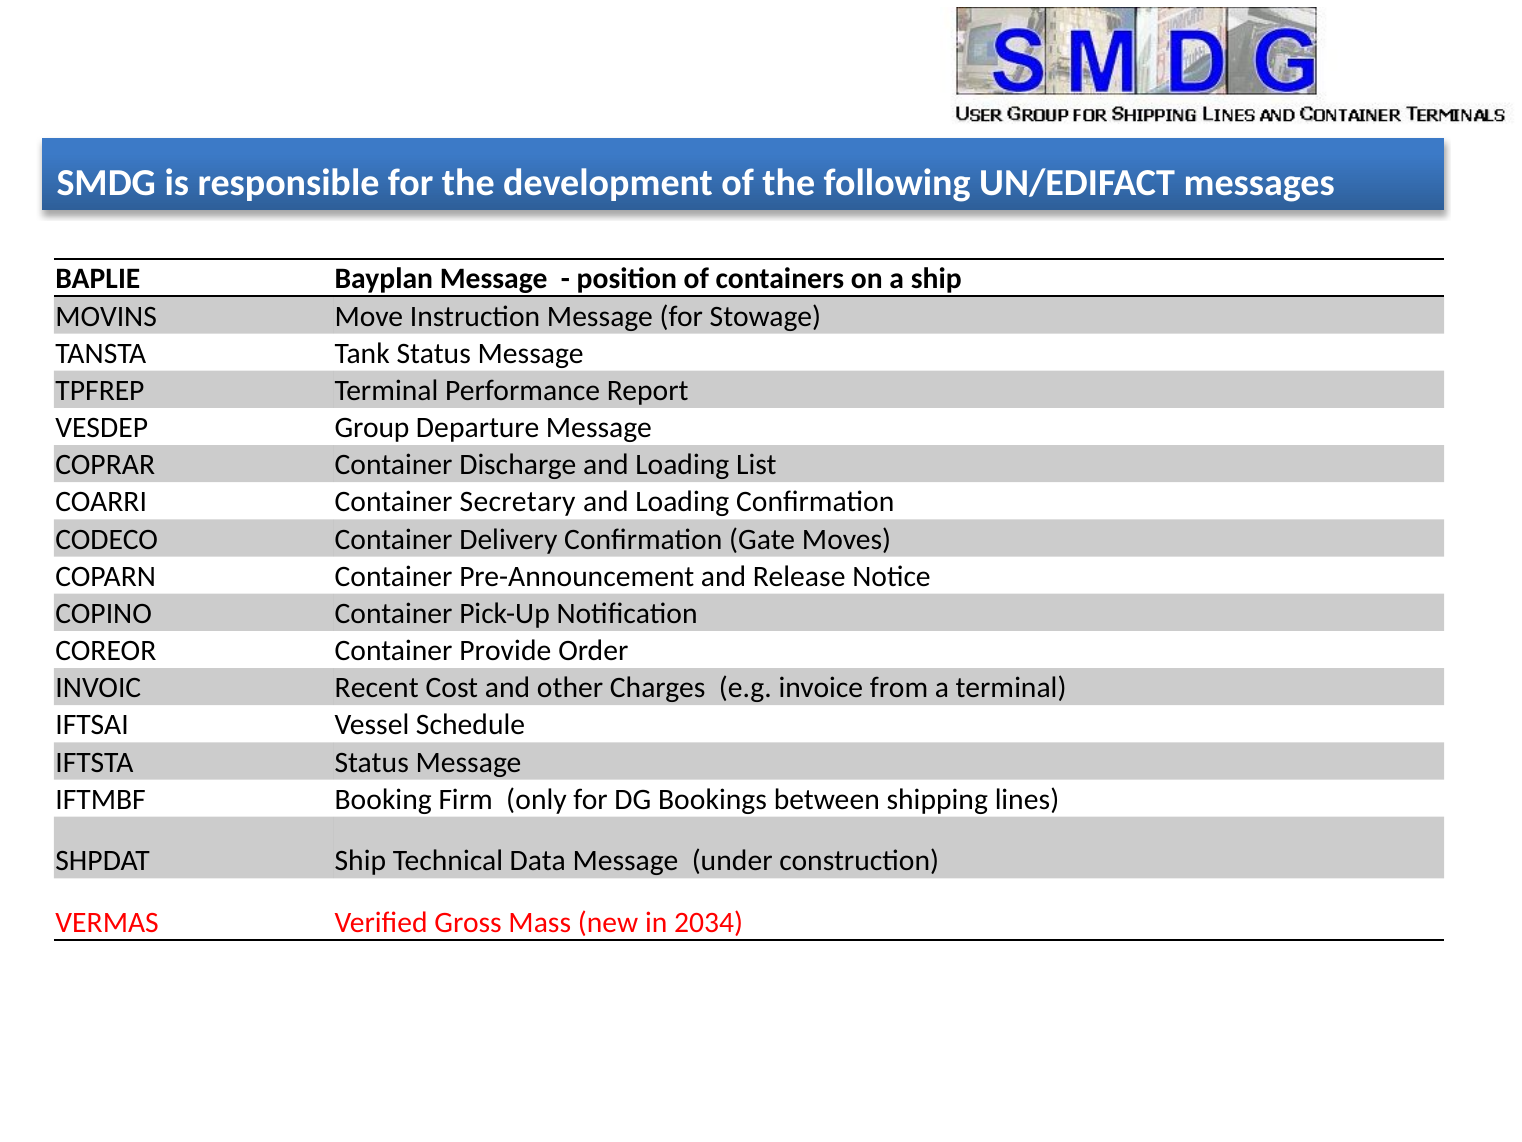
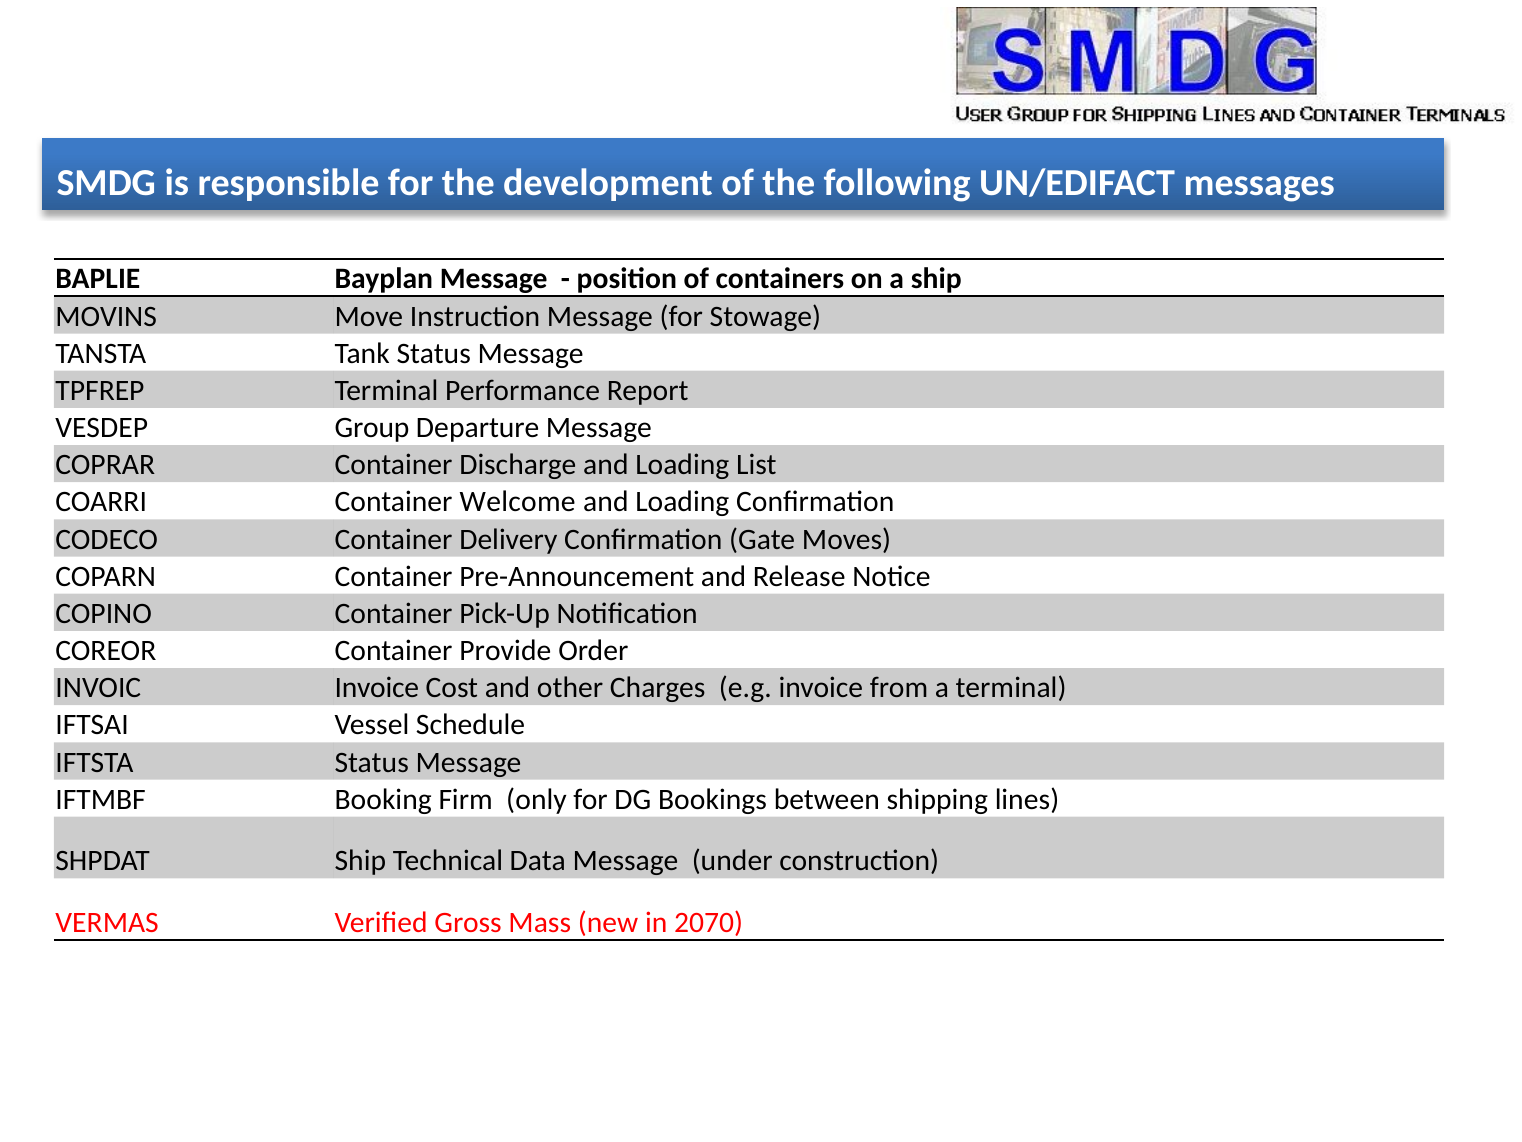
Secretary: Secretary -> Welcome
INVOIC Recent: Recent -> Invoice
2034: 2034 -> 2070
